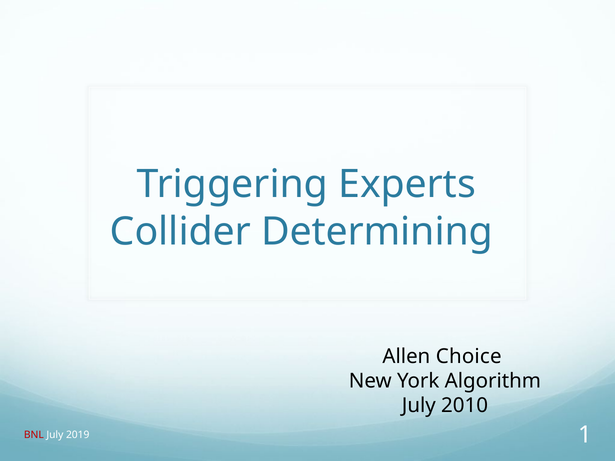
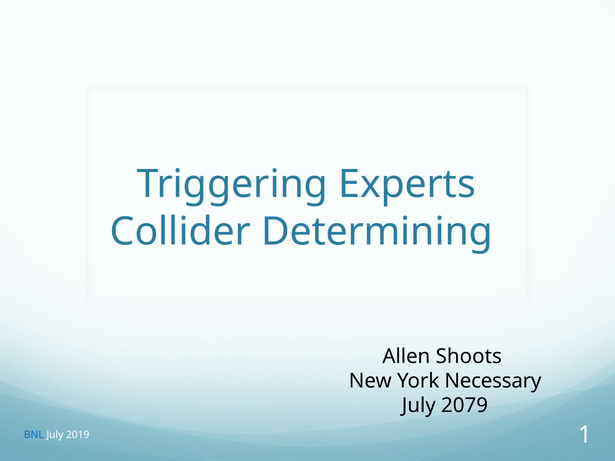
Choice: Choice -> Shoots
Algorithm: Algorithm -> Necessary
2010: 2010 -> 2079
BNL colour: red -> blue
